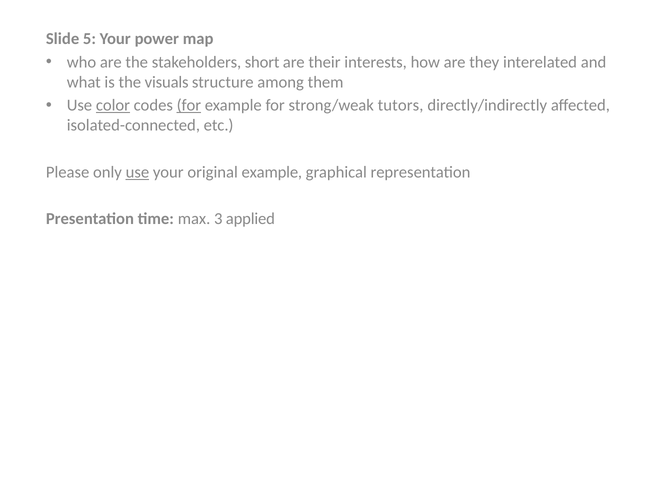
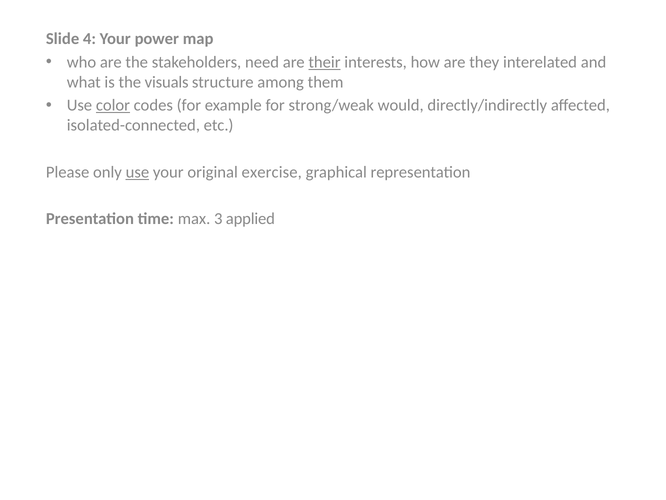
5: 5 -> 4
short: short -> need
their underline: none -> present
for at (189, 105) underline: present -> none
tutors: tutors -> would
original example: example -> exercise
